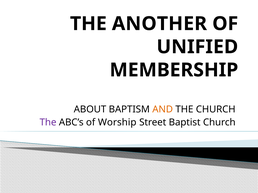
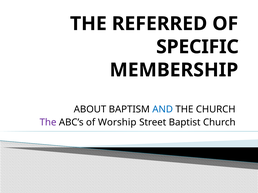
ANOTHER: ANOTHER -> REFERRED
UNIFIED: UNIFIED -> SPECIFIC
AND colour: orange -> blue
